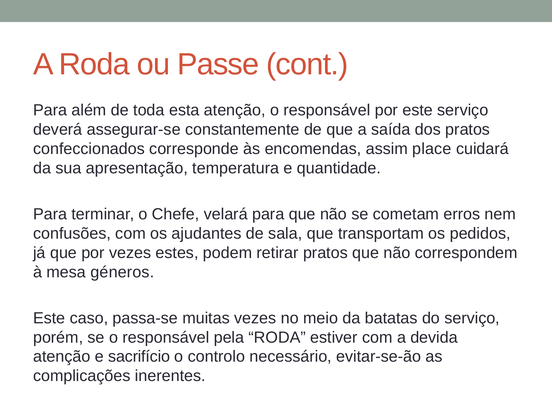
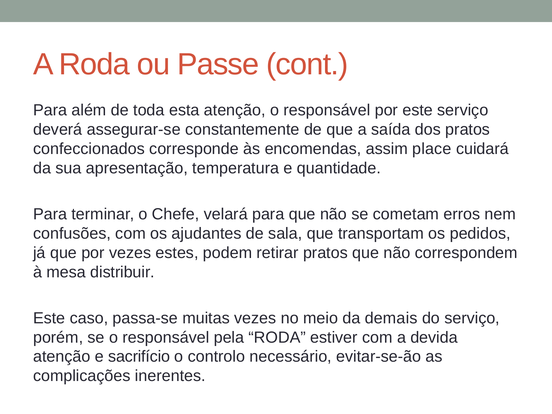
géneros: géneros -> distribuir
batatas: batatas -> demais
